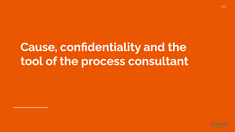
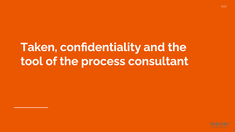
Cause: Cause -> Taken
